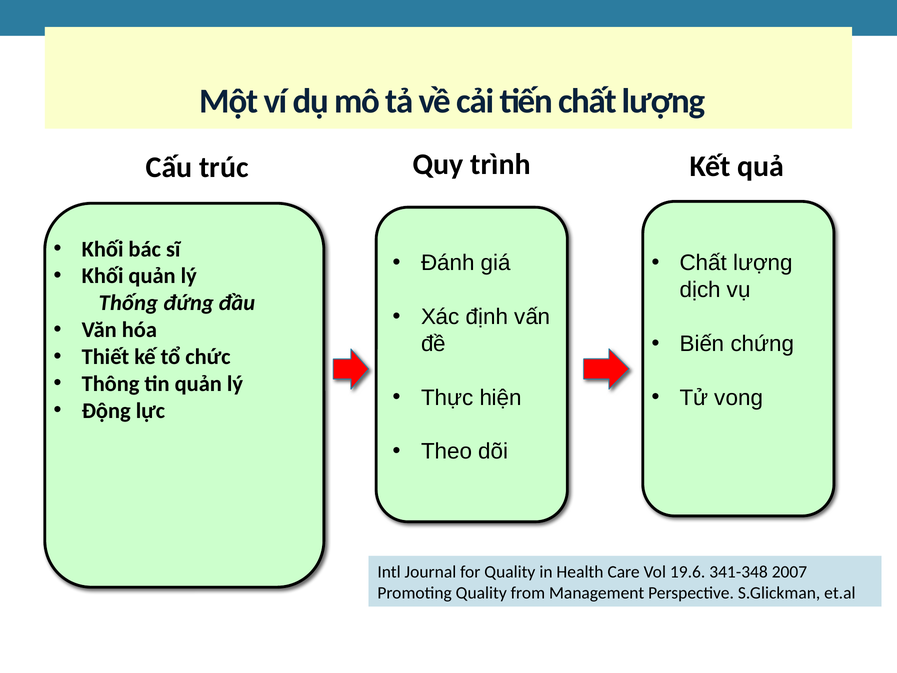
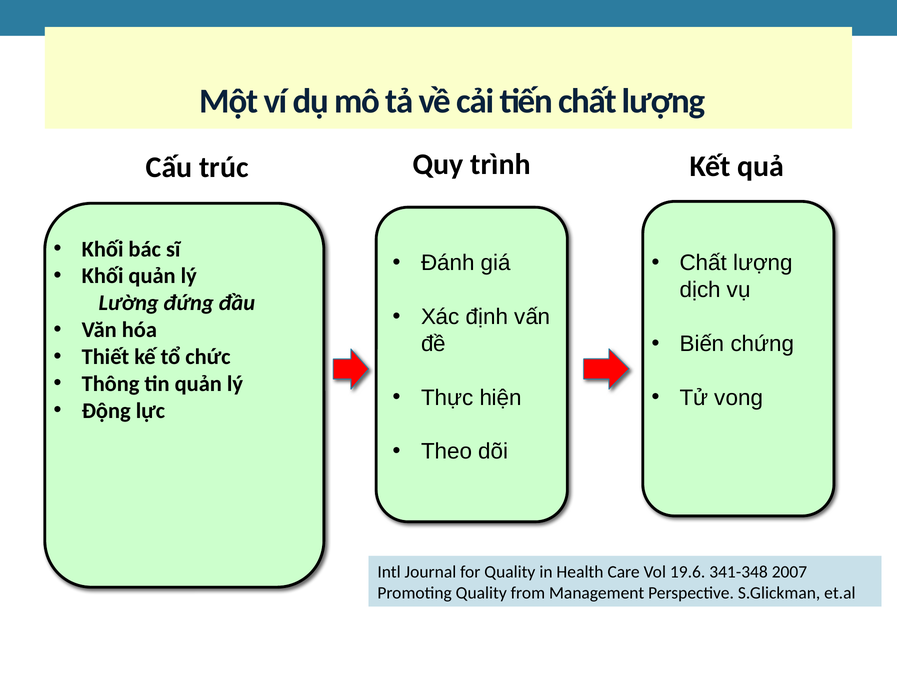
Thống: Thống -> Lường
